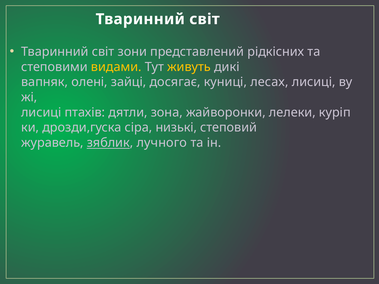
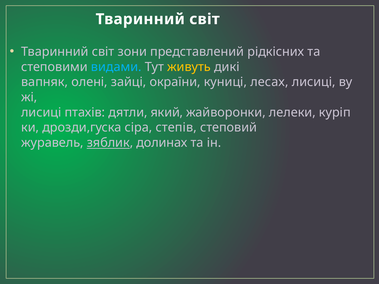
видами colour: yellow -> light blue
досягає: досягає -> окраїни
зона: зона -> який
низькі: низькі -> степів
лучного: лучного -> долинах
